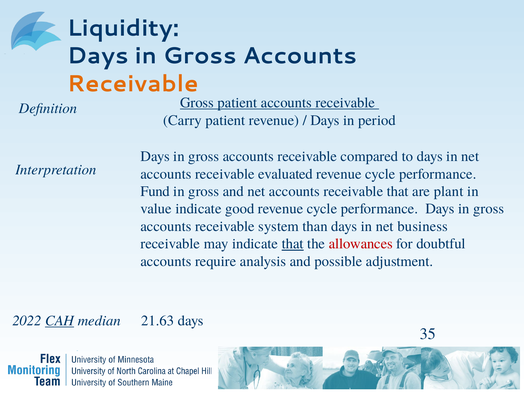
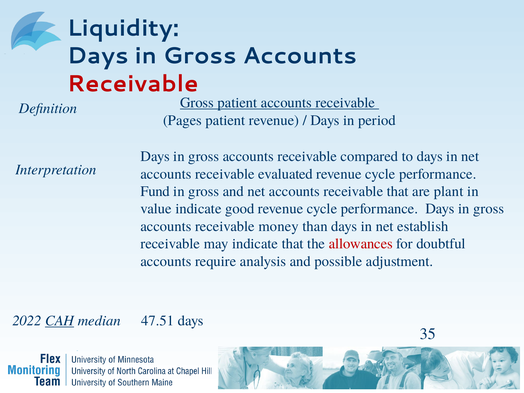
Receivable at (133, 84) colour: orange -> red
Carry: Carry -> Pages
system: system -> money
business: business -> establish
that at (293, 244) underline: present -> none
21.63: 21.63 -> 47.51
